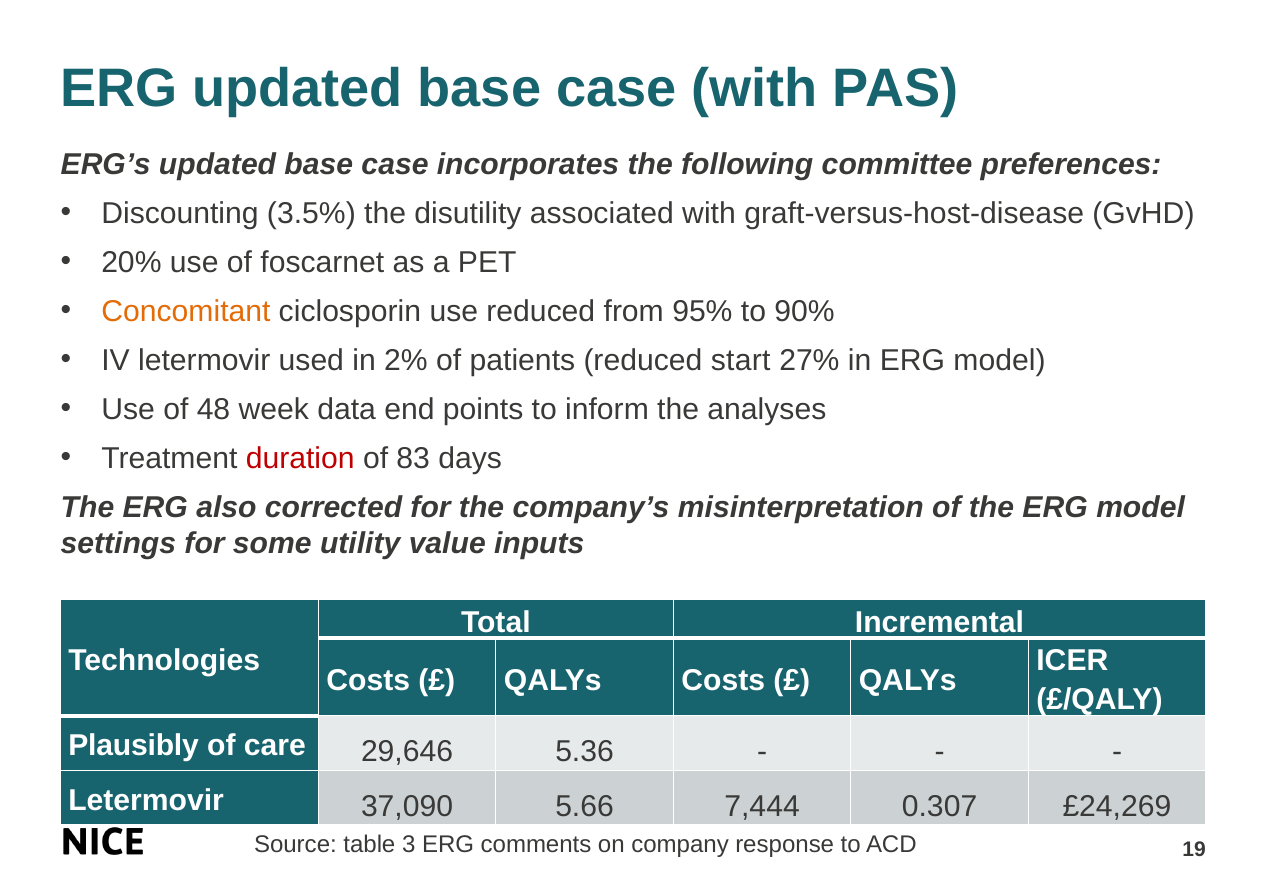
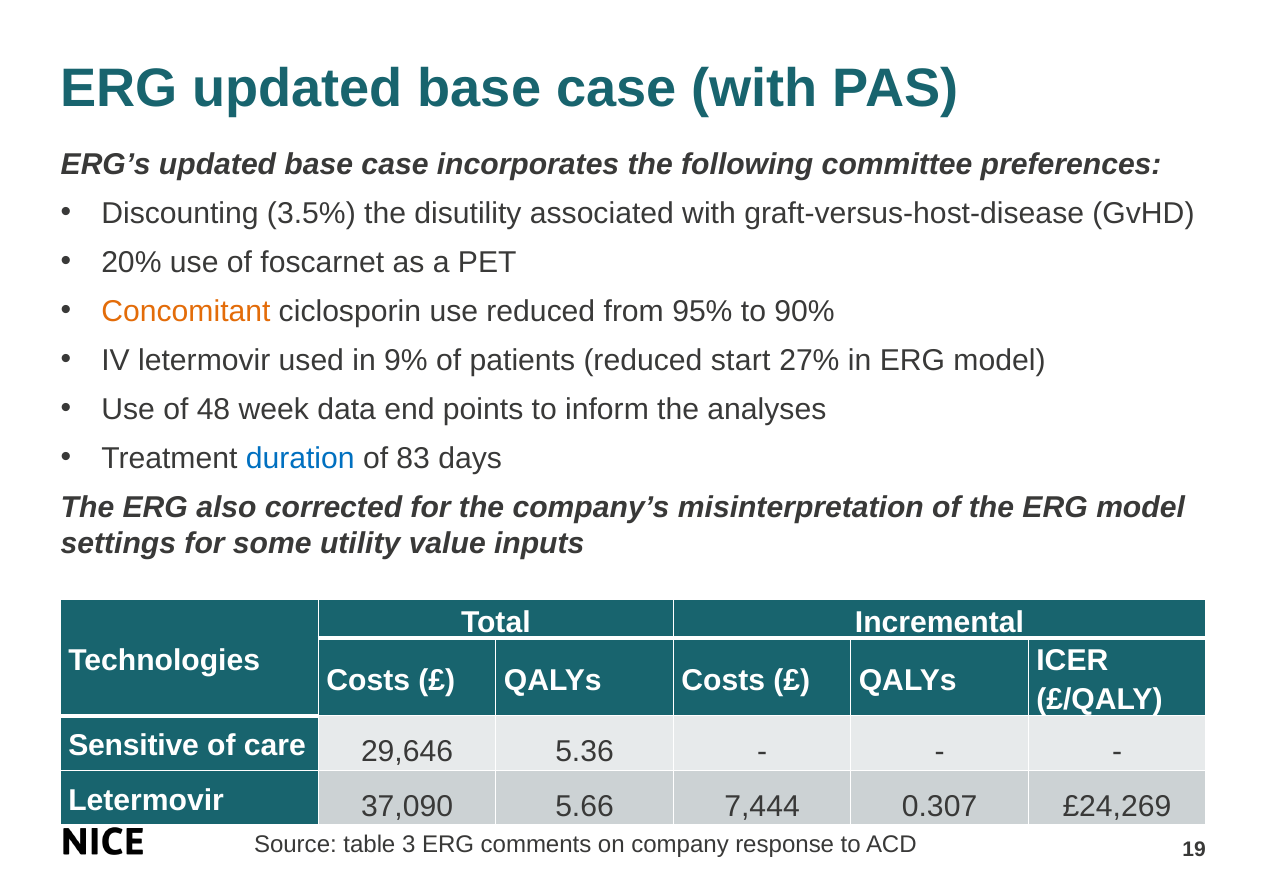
2%: 2% -> 9%
duration colour: red -> blue
Plausibly: Plausibly -> Sensitive
